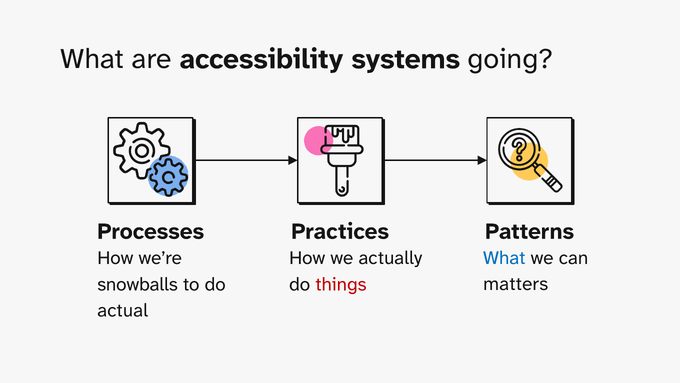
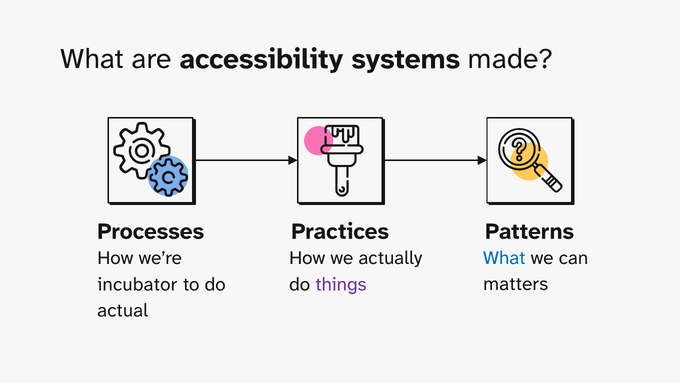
going: going -> made
snowballs: snowballs -> incubator
things colour: red -> purple
